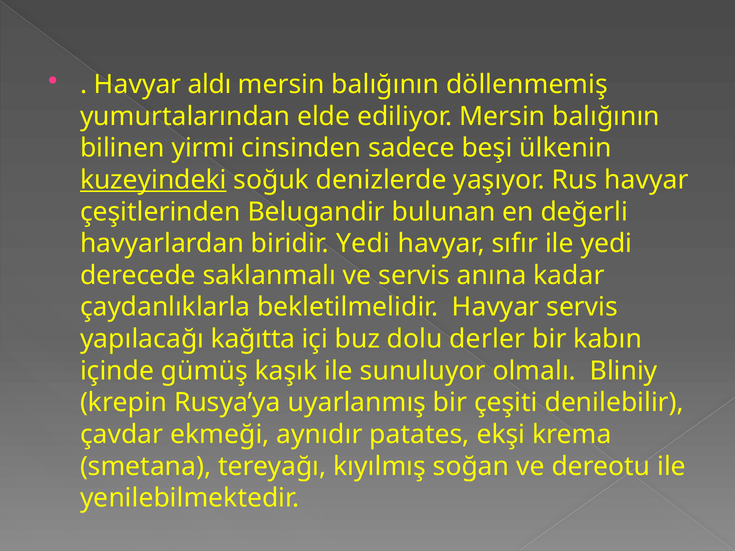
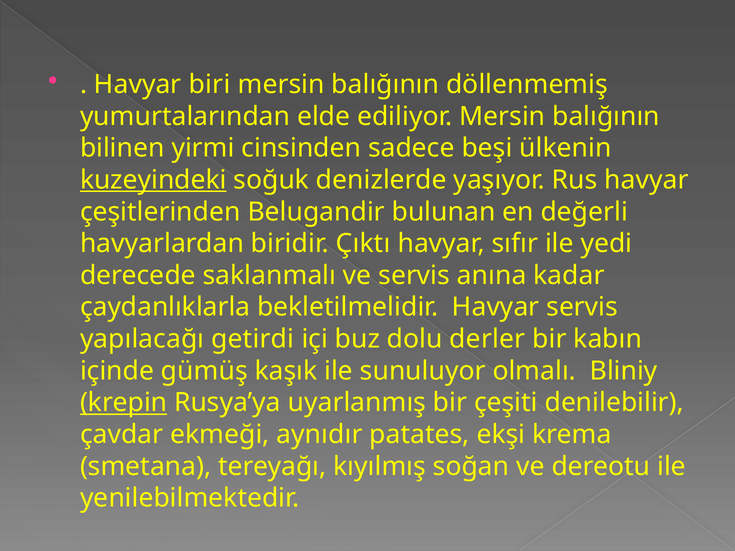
aldı: aldı -> biri
biridir Yedi: Yedi -> Çıktı
kağıtta: kağıtta -> getirdi
krepin underline: none -> present
